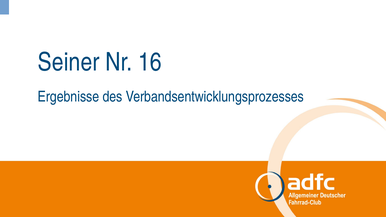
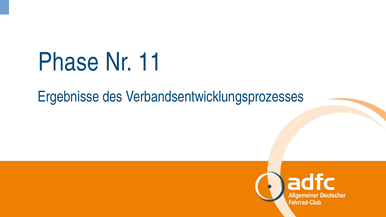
Seiner: Seiner -> Phase
16: 16 -> 11
